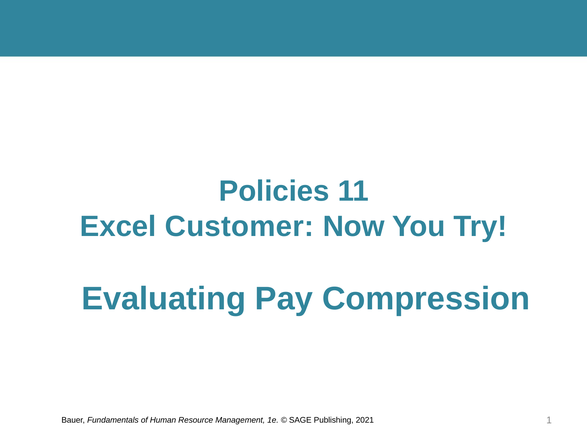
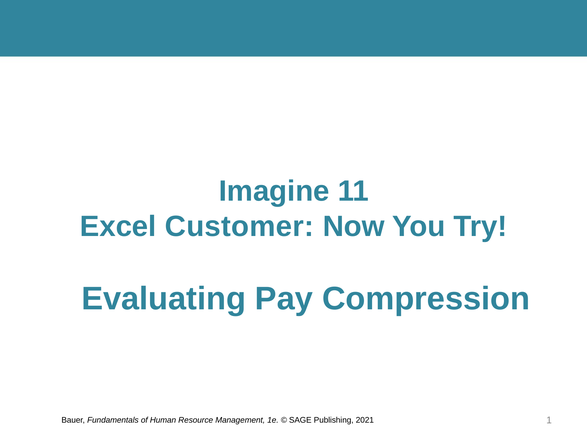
Policies: Policies -> Imagine
